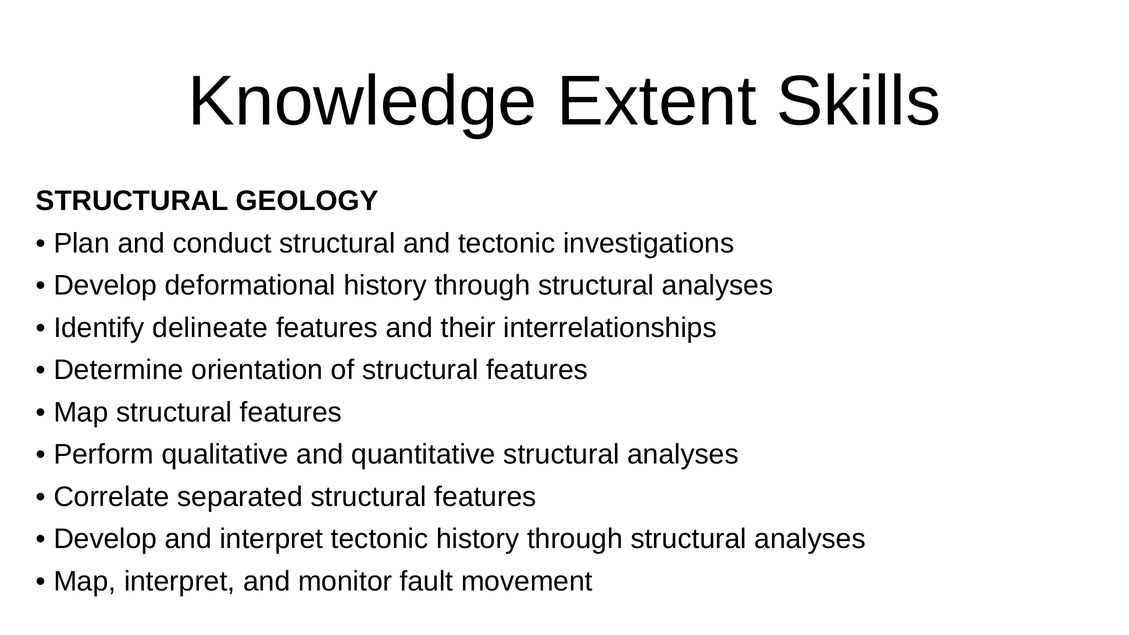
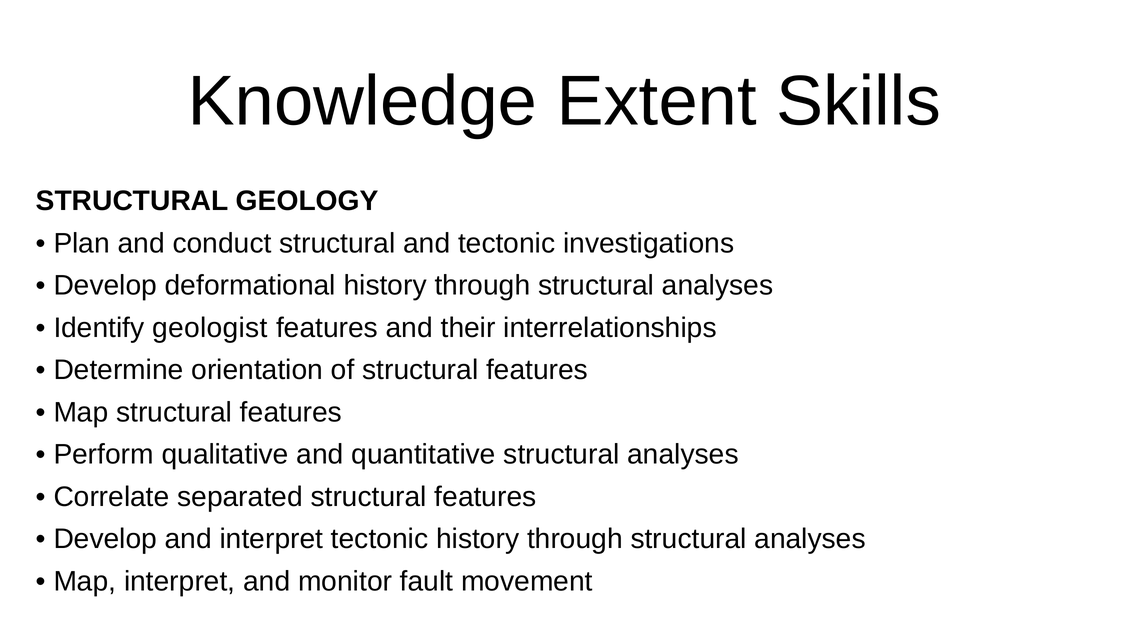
delineate: delineate -> geologist
